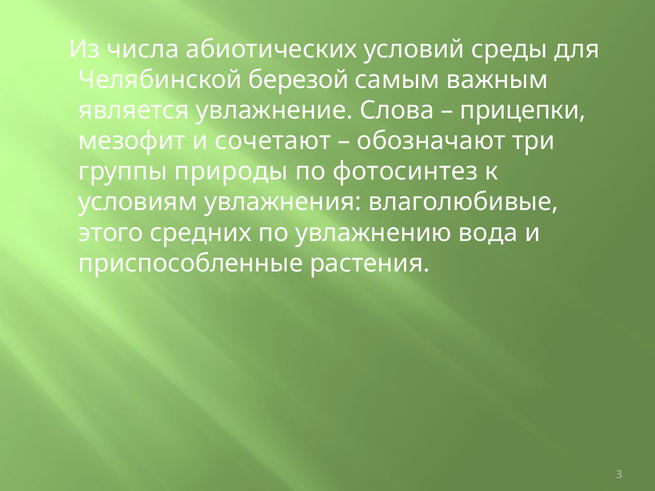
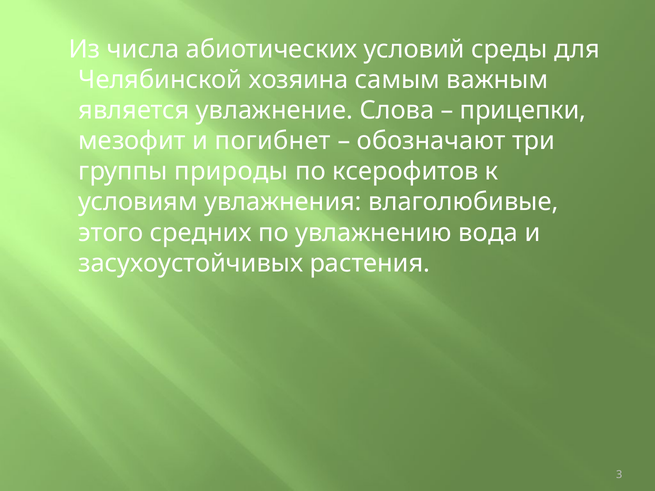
березой: березой -> хозяина
сочетают: сочетают -> погибнет
фотосинтез: фотосинтез -> ксерофитов
приспособленные: приспособленные -> засухоустойчивых
